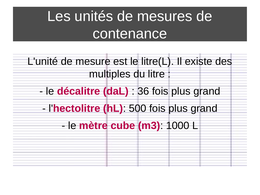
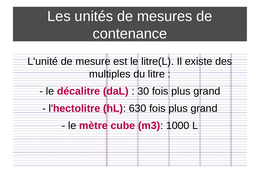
36: 36 -> 30
500: 500 -> 630
